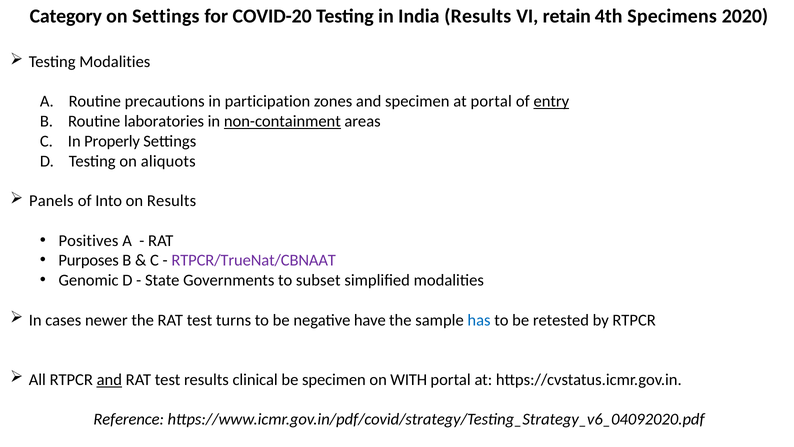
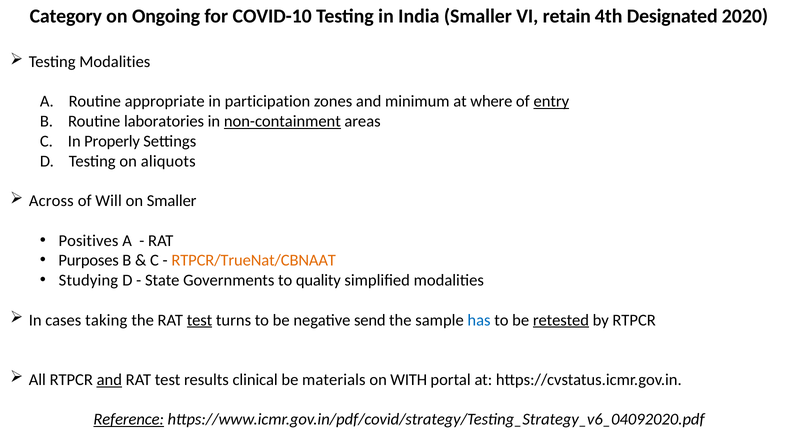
on Settings: Settings -> Ongoing
COVID-20: COVID-20 -> COVID-10
India Results: Results -> Smaller
Specimens: Specimens -> Designated
precautions: precautions -> appropriate
and specimen: specimen -> minimum
at portal: portal -> where
Panels: Panels -> Across
Into: Into -> Will
on Results: Results -> Smaller
RTPCR/TrueNat/CBNAAT colour: purple -> orange
Genomic: Genomic -> Studying
subset: subset -> quality
newer: newer -> taking
test at (199, 320) underline: none -> present
have: have -> send
retested underline: none -> present
be specimen: specimen -> materials
Reference underline: none -> present
